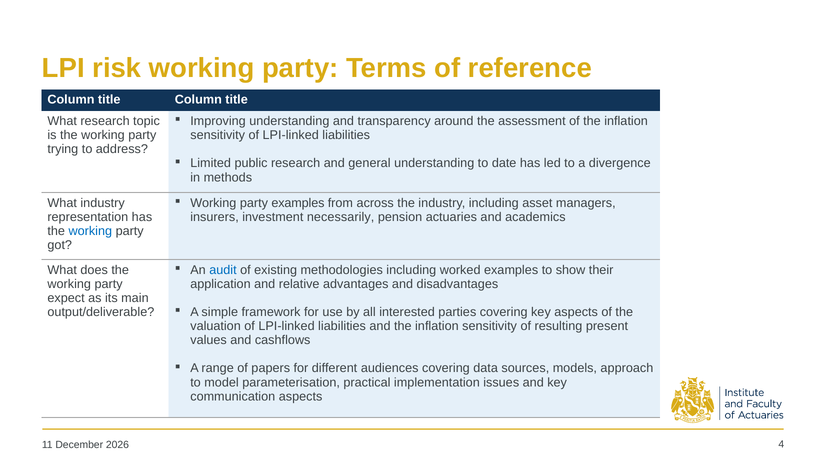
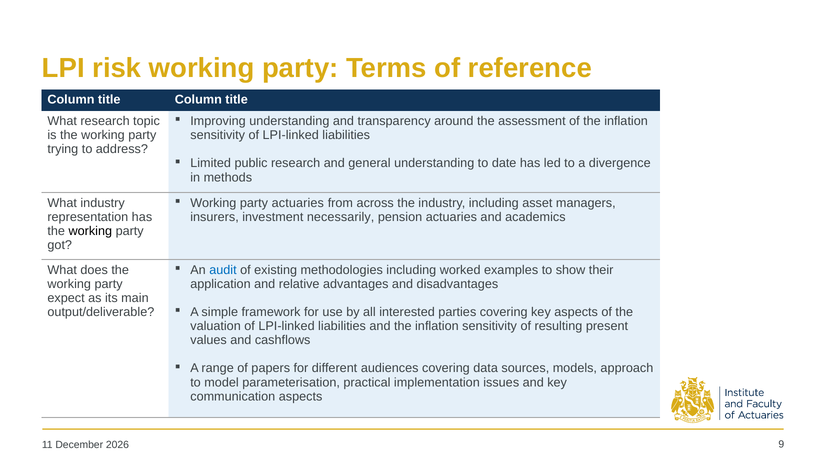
party examples: examples -> actuaries
working at (90, 231) colour: blue -> black
4: 4 -> 9
